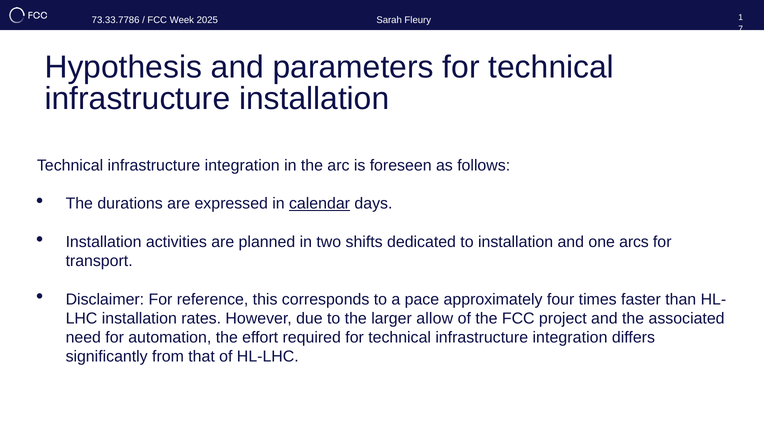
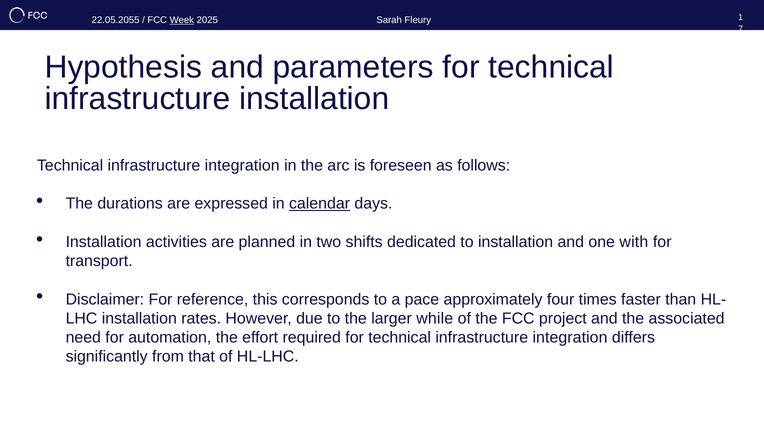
73.33.7786: 73.33.7786 -> 22.05.2055
Week underline: none -> present
arcs: arcs -> with
allow: allow -> while
